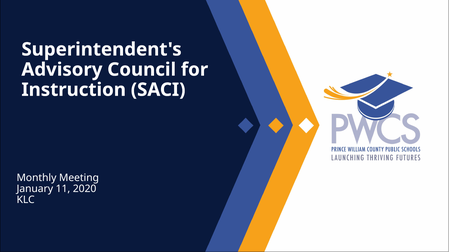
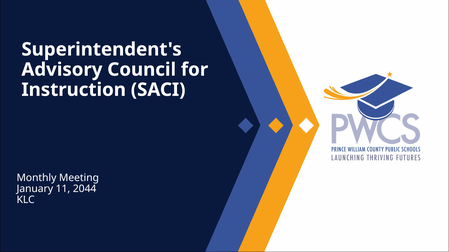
2020: 2020 -> 2044
